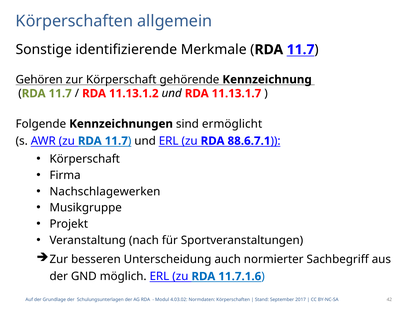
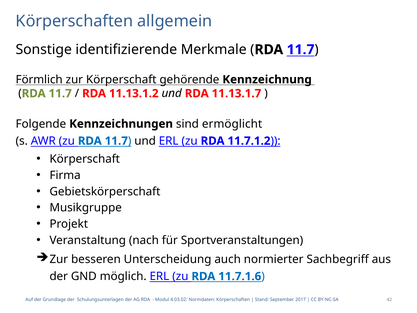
Gehören: Gehören -> Förmlich
88.6.7.1: 88.6.7.1 -> 11.7.1.2
Nachschlagewerken: Nachschlagewerken -> Gebietskörperschaft
